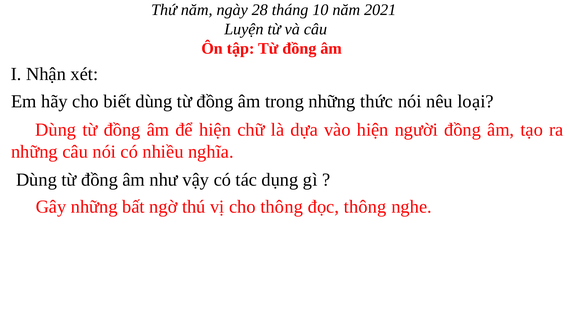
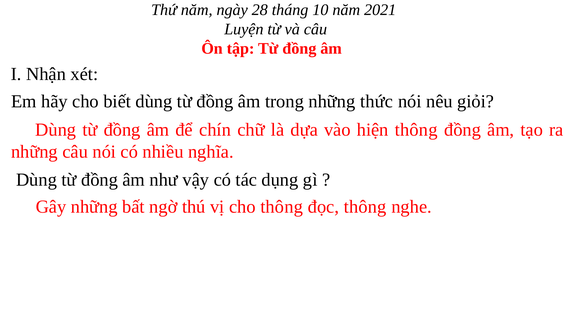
loại: loại -> giỏi
để hiện: hiện -> chín
hiện người: người -> thông
